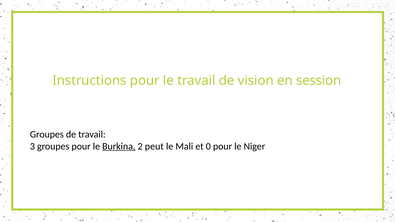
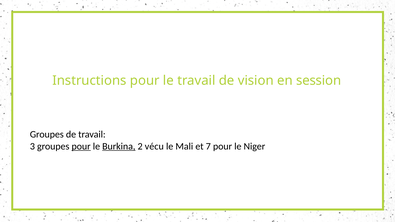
pour at (81, 146) underline: none -> present
peut: peut -> vécu
0: 0 -> 7
